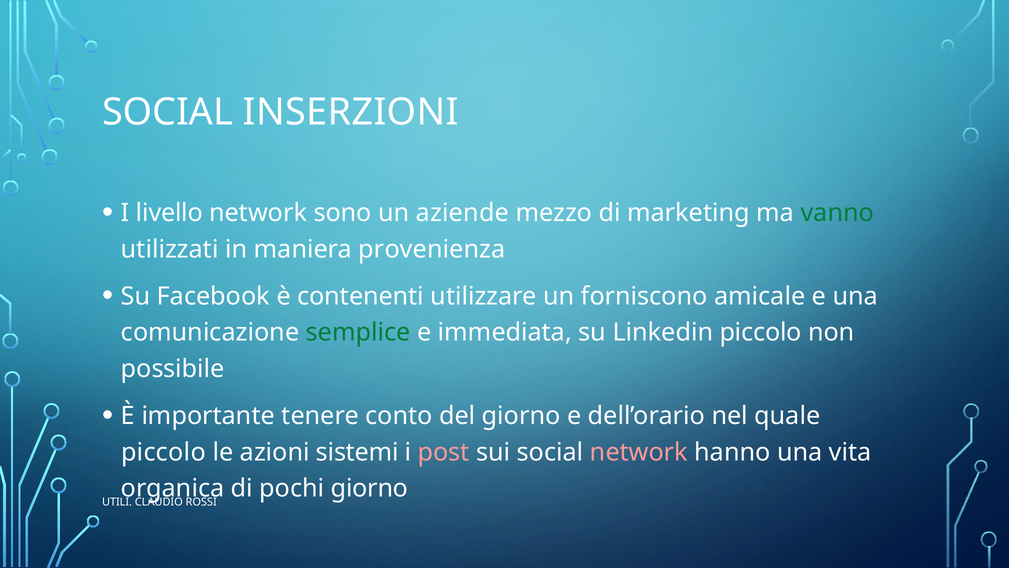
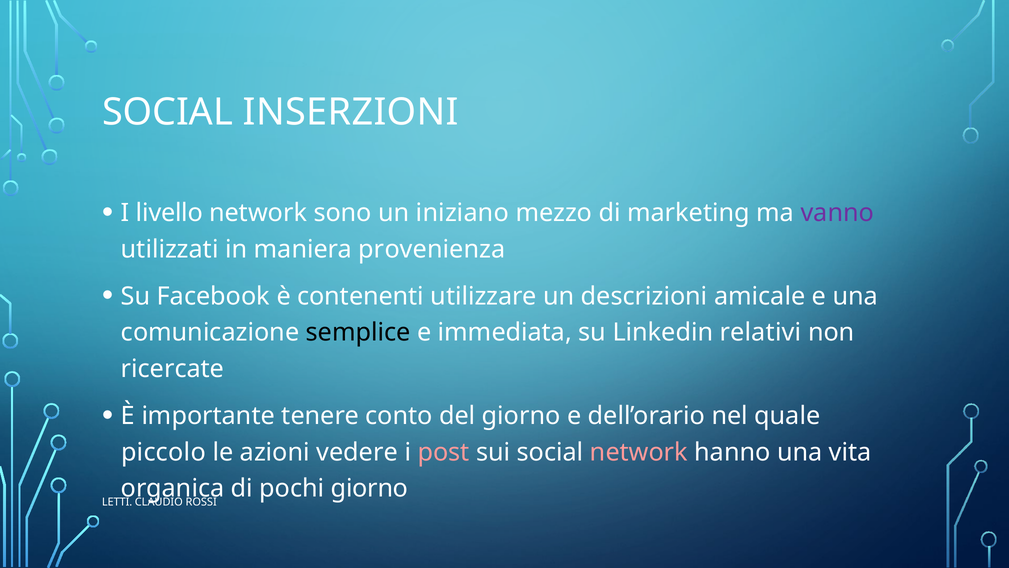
aziende: aziende -> iniziano
vanno colour: green -> purple
forniscono: forniscono -> descrizioni
semplice colour: green -> black
Linkedin piccolo: piccolo -> relativi
possibile: possibile -> ricercate
sistemi: sistemi -> vedere
UTILI: UTILI -> LETTI
